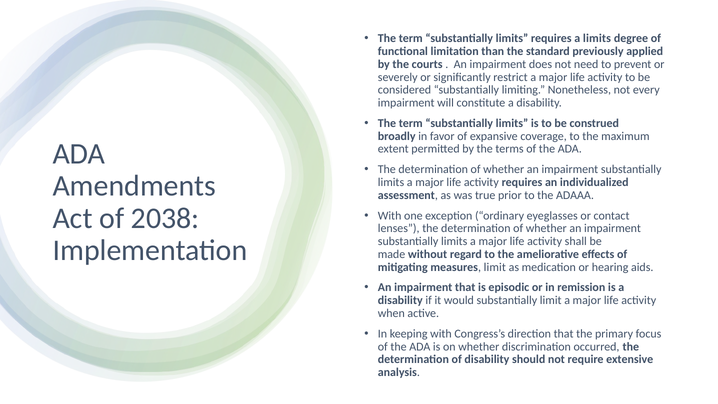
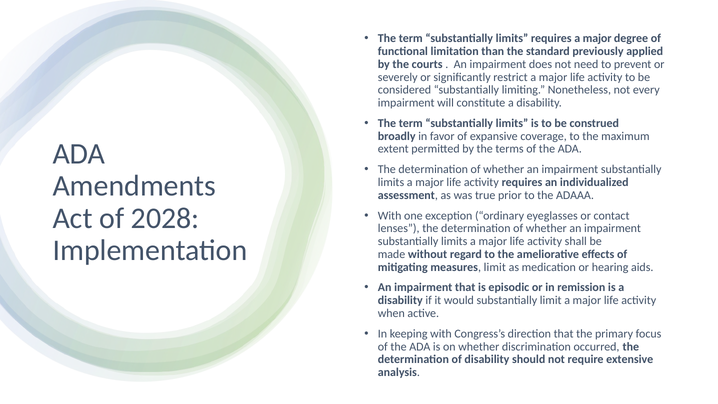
requires a limits: limits -> major
2038: 2038 -> 2028
